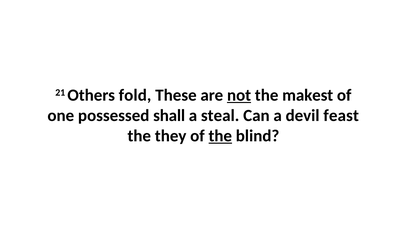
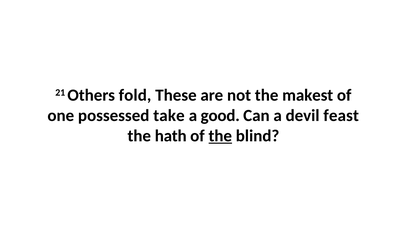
not underline: present -> none
shall: shall -> take
steal: steal -> good
they: they -> hath
